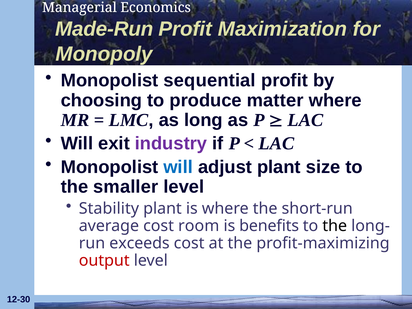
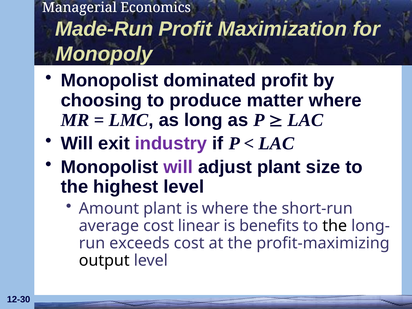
sequential: sequential -> dominated
will at (178, 167) colour: blue -> purple
smaller: smaller -> highest
Stability: Stability -> Amount
room: room -> linear
output colour: red -> black
